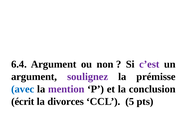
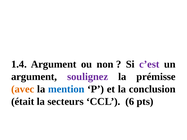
6.4: 6.4 -> 1.4
avec colour: blue -> orange
mention colour: purple -> blue
écrit: écrit -> était
divorces: divorces -> secteurs
5: 5 -> 6
